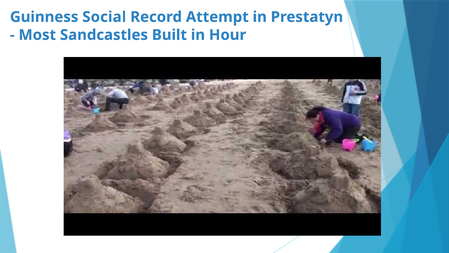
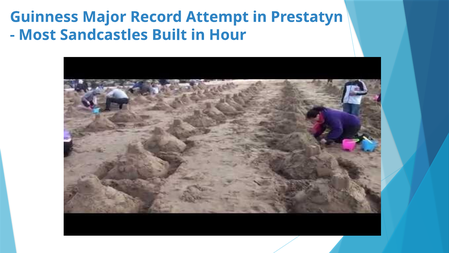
Social: Social -> Major
